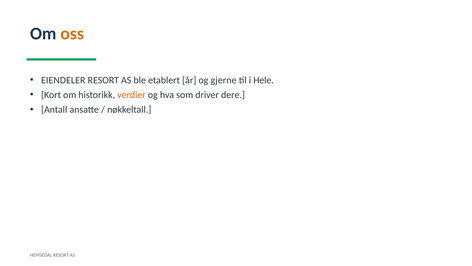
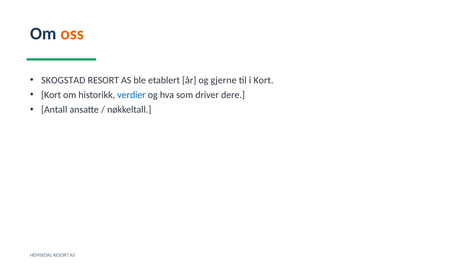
EIENDELER: EIENDELER -> SKOGSTAD
i Hele: Hele -> Kort
verdier colour: orange -> blue
